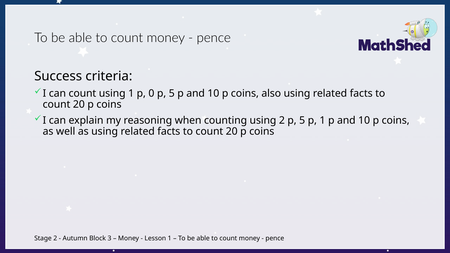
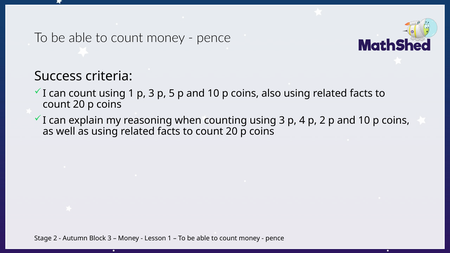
p 0: 0 -> 3
using 2: 2 -> 3
5 at (302, 120): 5 -> 4
p 1: 1 -> 2
